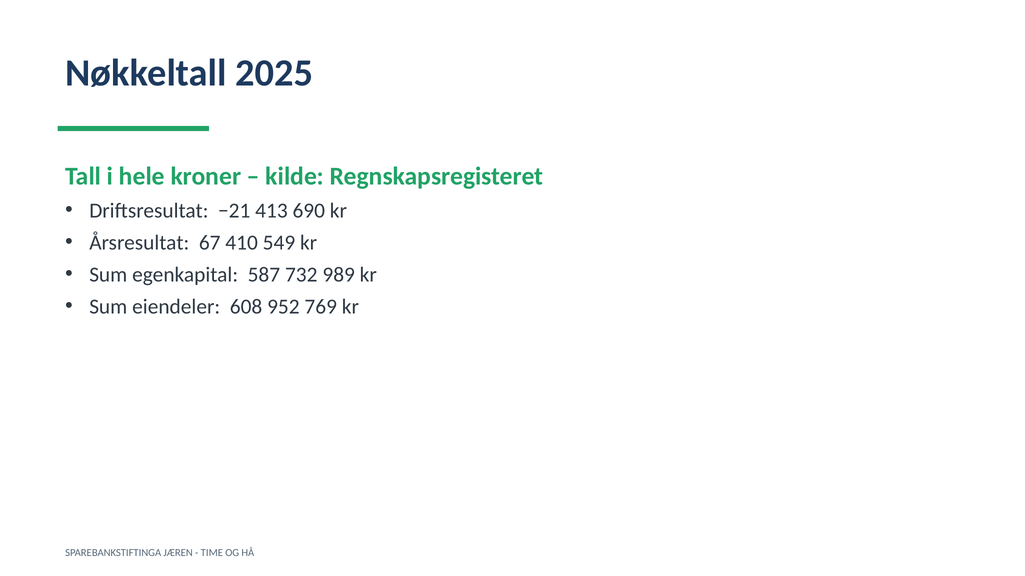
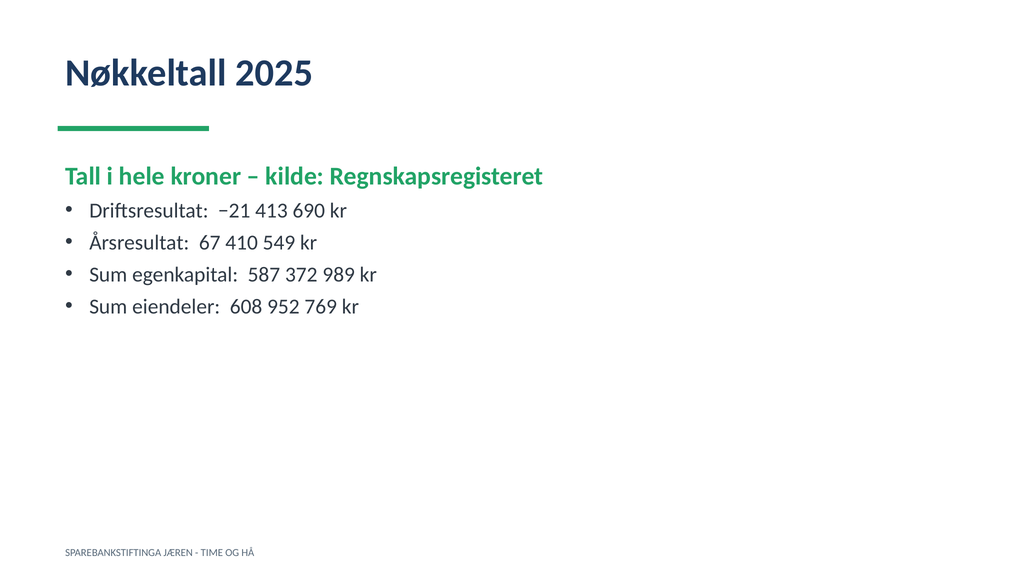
732: 732 -> 372
